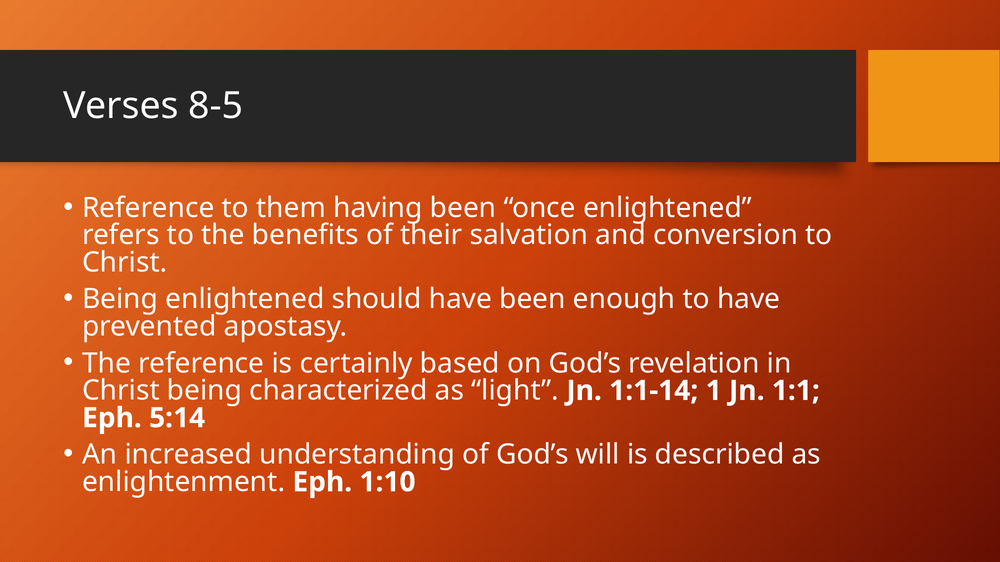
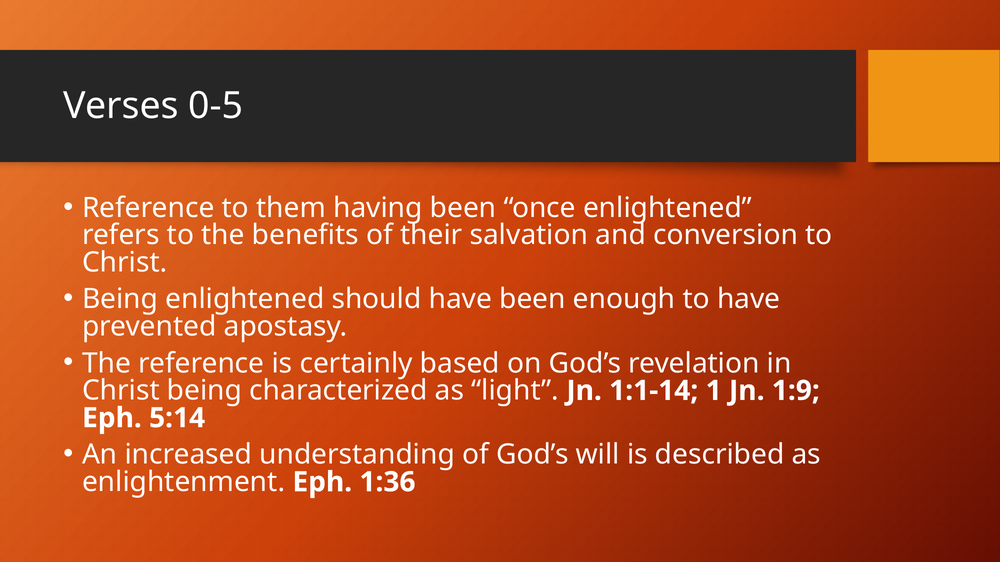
8-5: 8-5 -> 0-5
1:1: 1:1 -> 1:9
1:10: 1:10 -> 1:36
